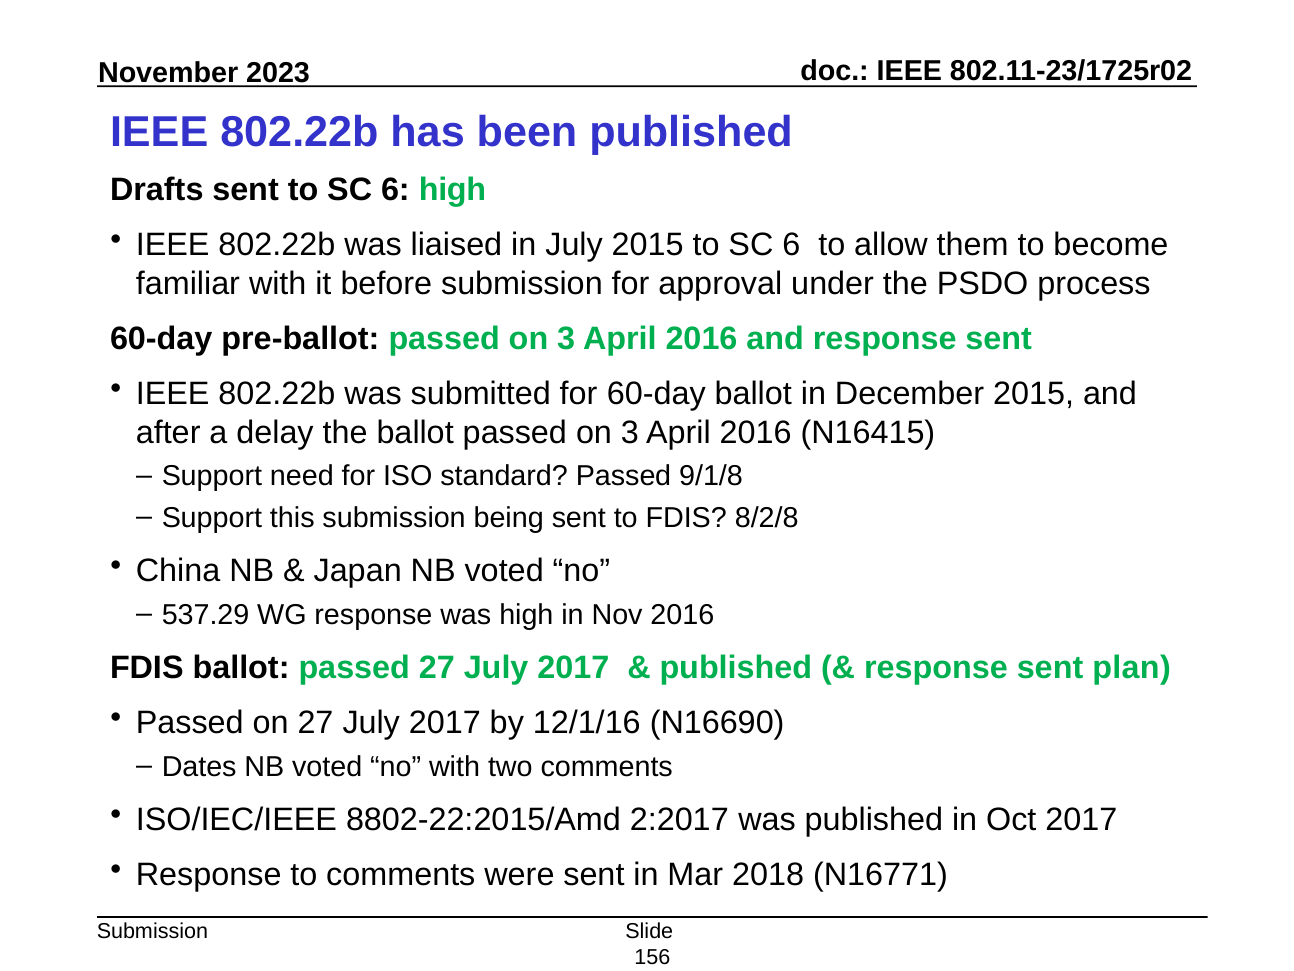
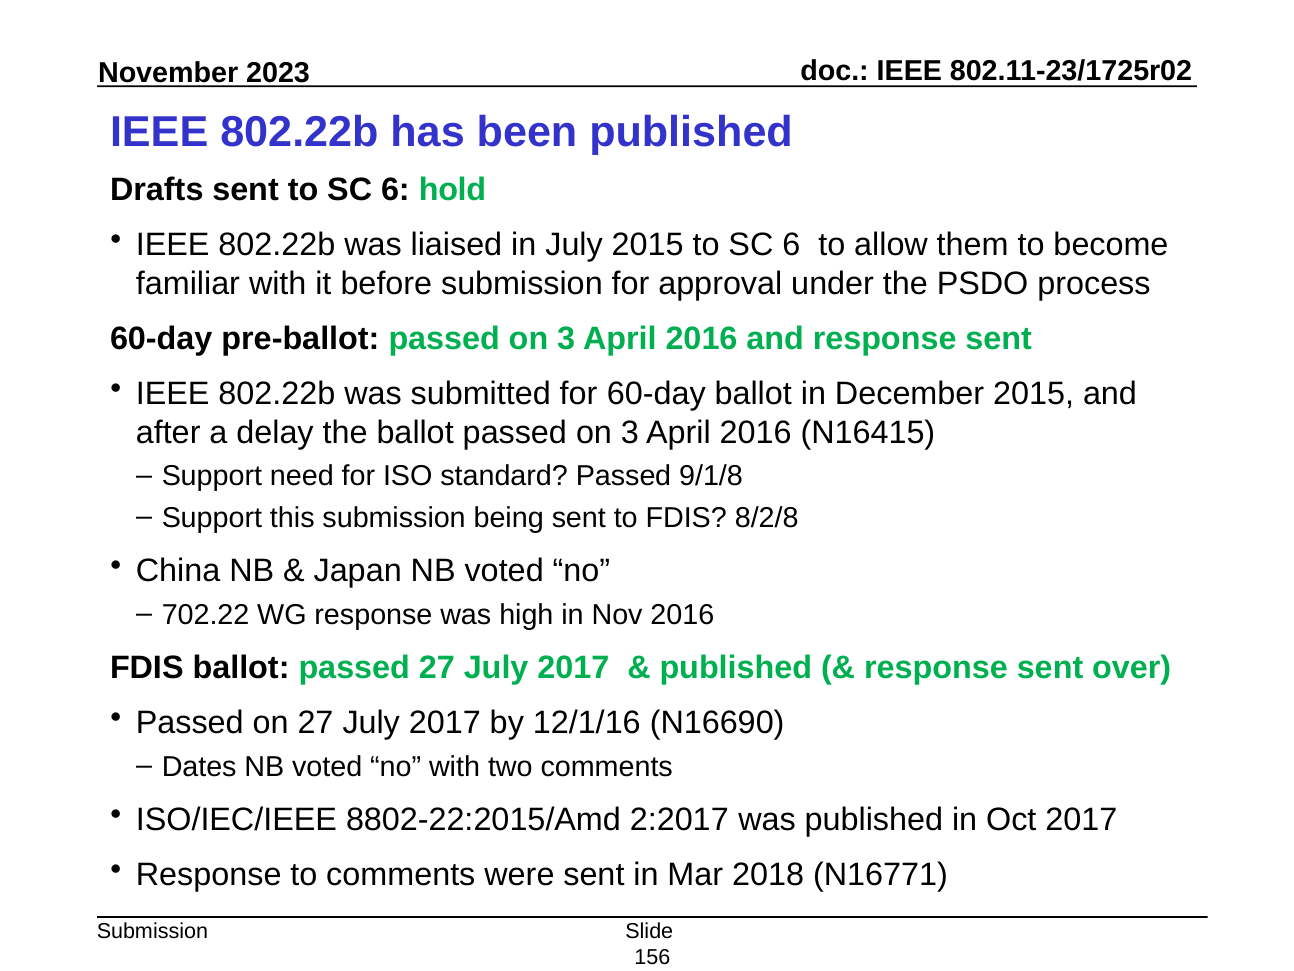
6 high: high -> hold
537.29: 537.29 -> 702.22
plan: plan -> over
